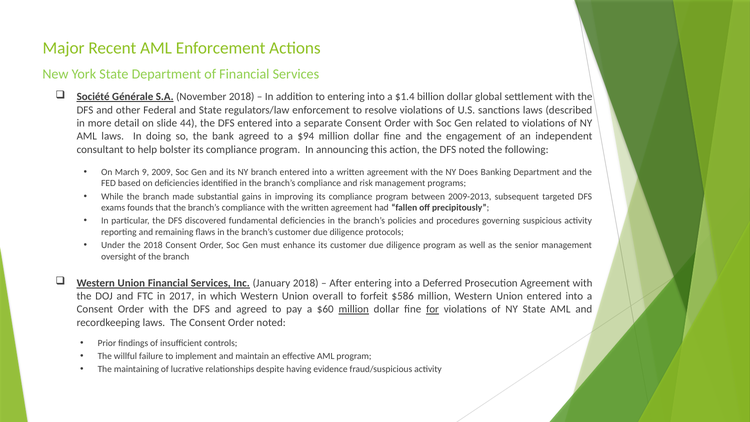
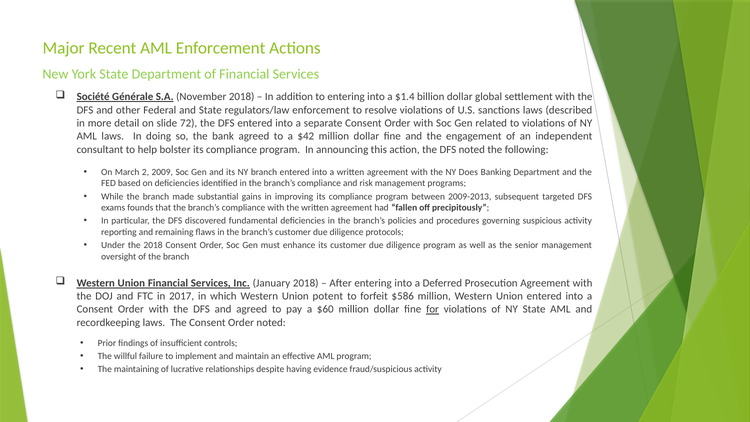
44: 44 -> 72
$94: $94 -> $42
9: 9 -> 2
overall: overall -> potent
million at (354, 309) underline: present -> none
